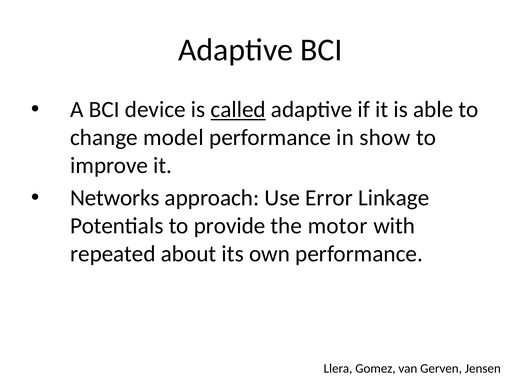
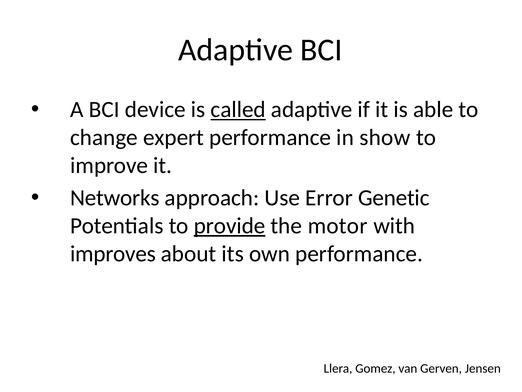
model: model -> expert
Linkage: Linkage -> Genetic
provide underline: none -> present
repeated: repeated -> improves
